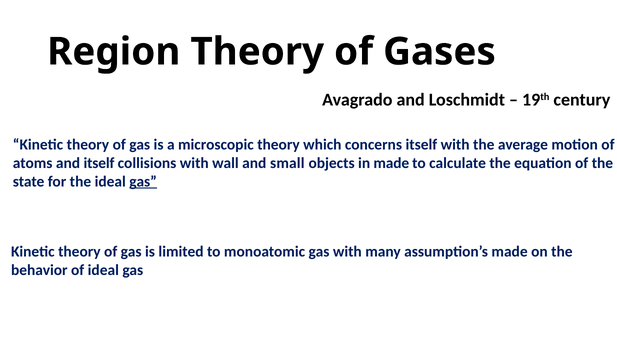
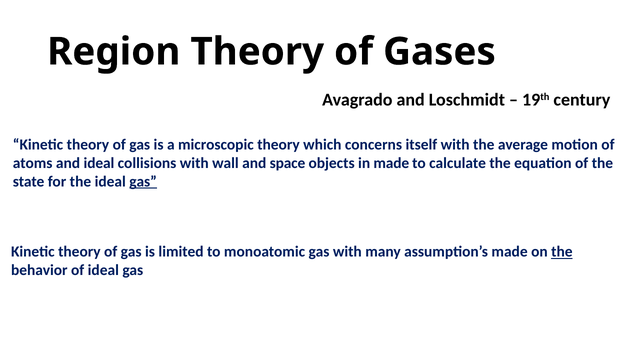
and itself: itself -> ideal
small: small -> space
the at (562, 252) underline: none -> present
